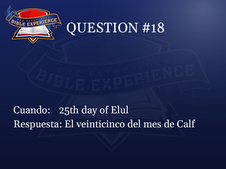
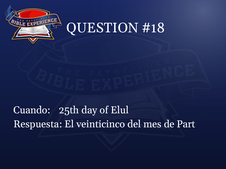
Calf: Calf -> Part
